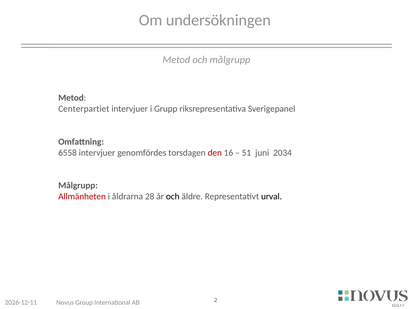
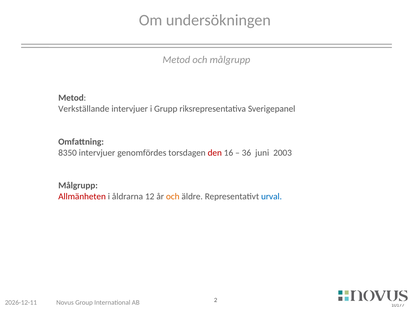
Centerpartiet: Centerpartiet -> Verkställande
6558: 6558 -> 8350
51: 51 -> 36
2034: 2034 -> 2003
28: 28 -> 12
och at (173, 197) colour: black -> orange
urval colour: black -> blue
